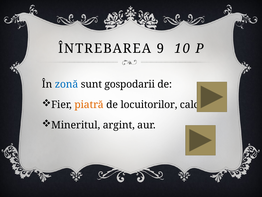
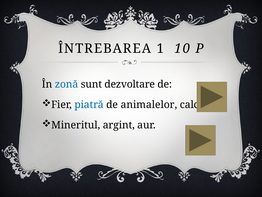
9: 9 -> 1
gospodarii: gospodarii -> dezvoltare
piatră colour: orange -> blue
locuitorilor: locuitorilor -> animalelor
